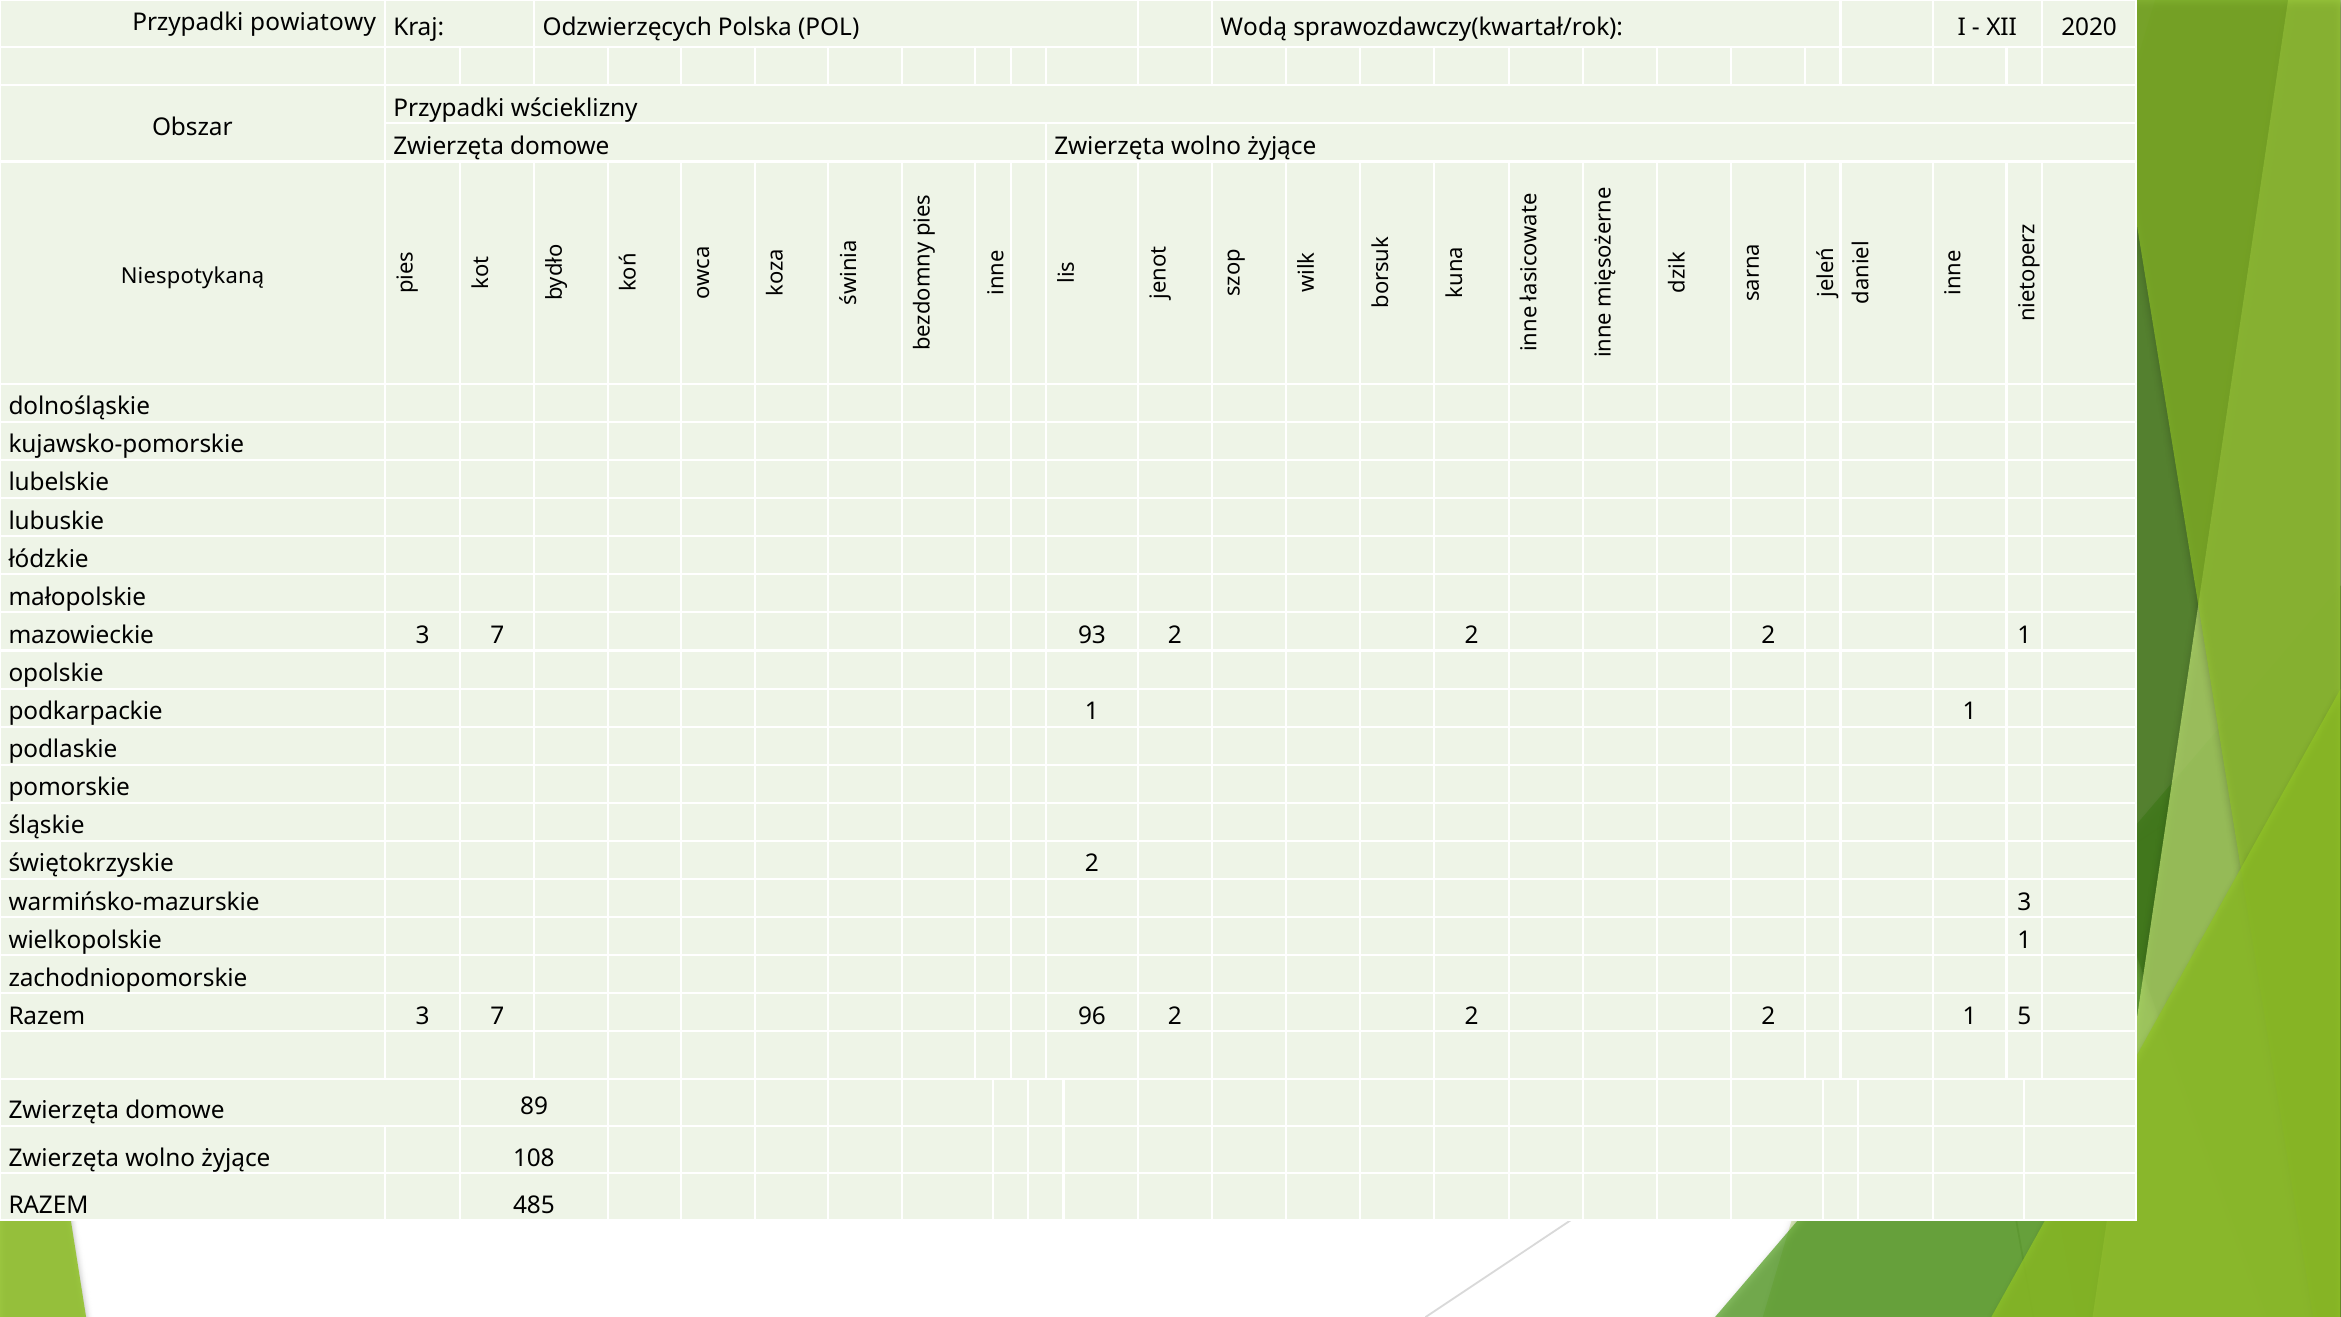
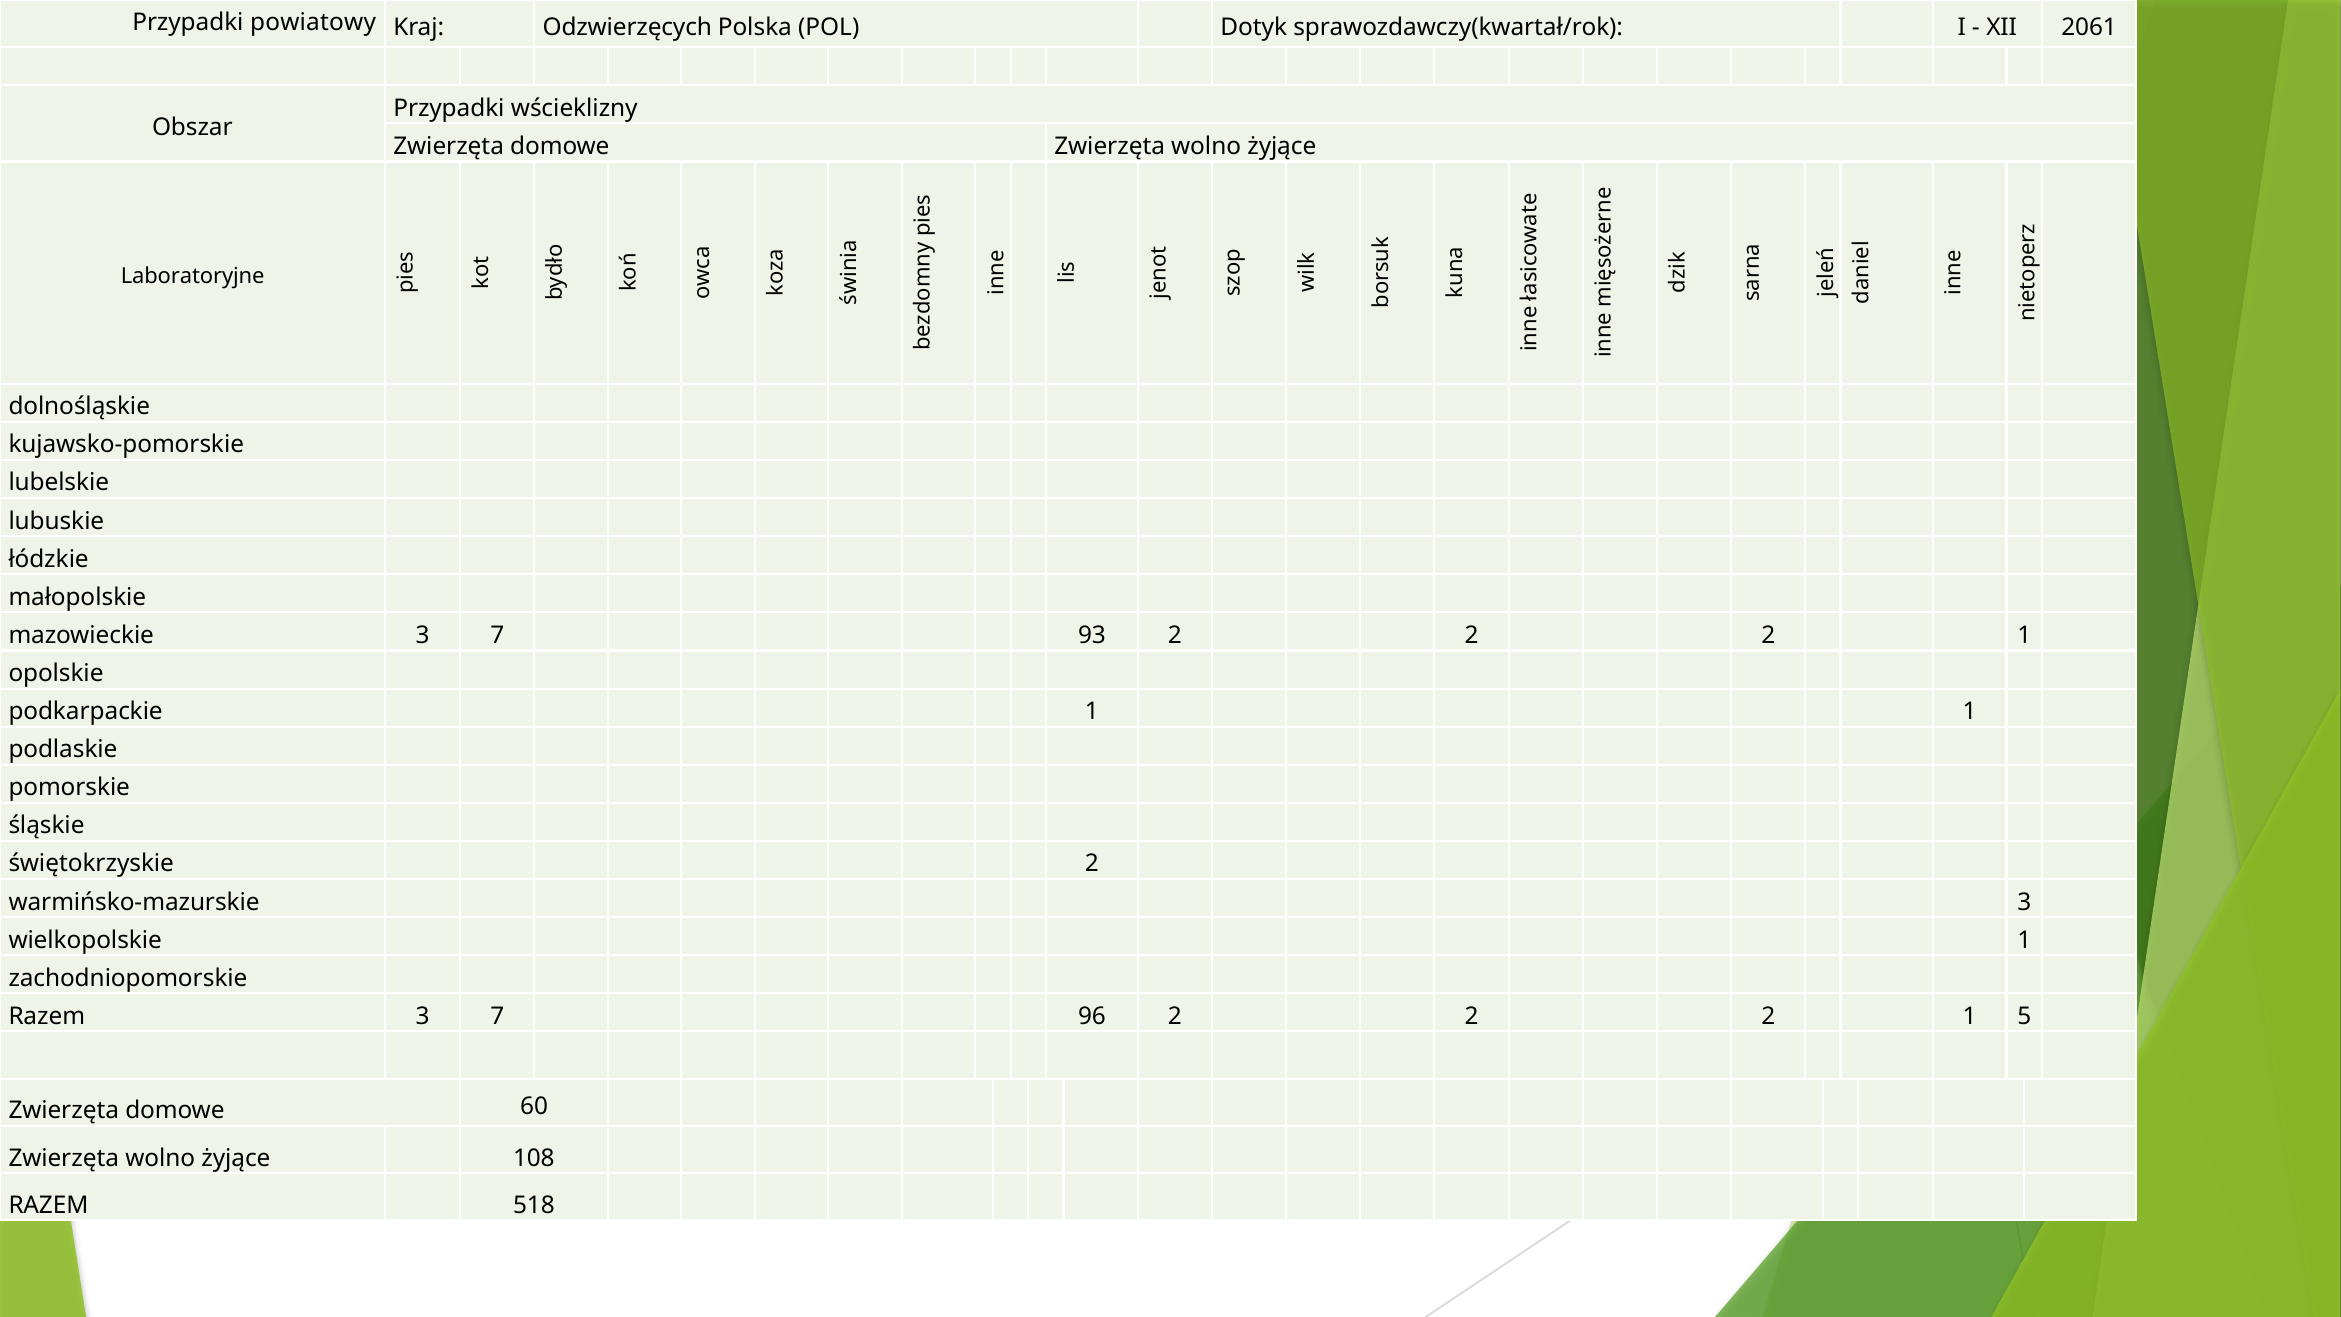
Wodą: Wodą -> Dotyk
2020: 2020 -> 2061
Niespotykaną: Niespotykaną -> Laboratoryjne
89: 89 -> 60
485: 485 -> 518
